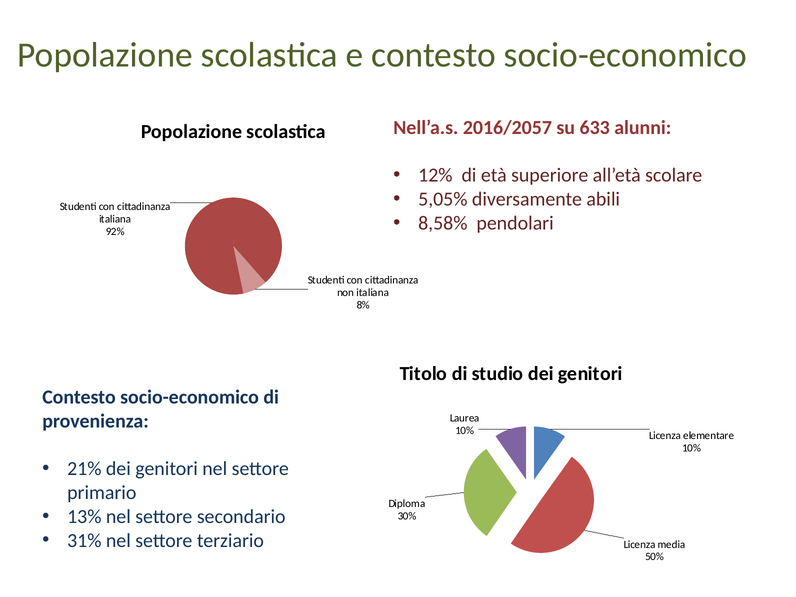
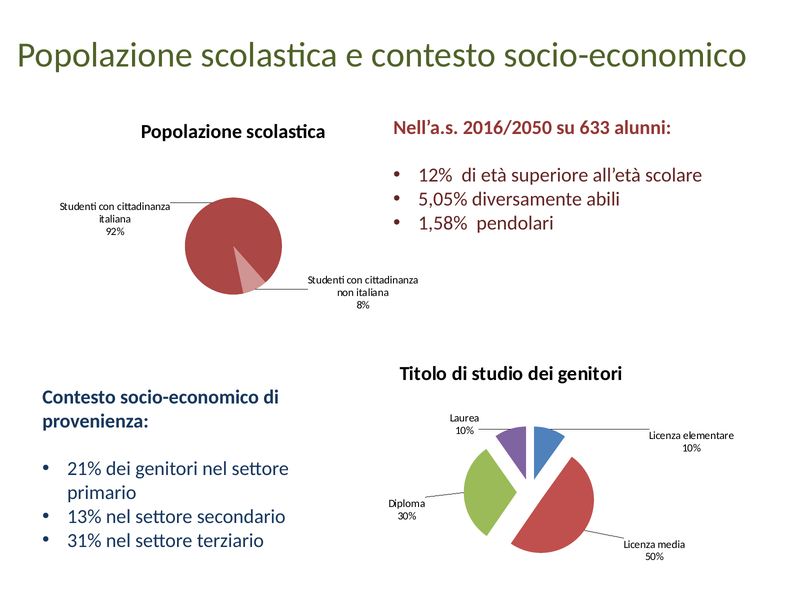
2016/2057: 2016/2057 -> 2016/2050
8,58%: 8,58% -> 1,58%
